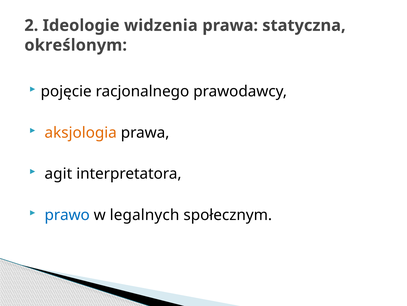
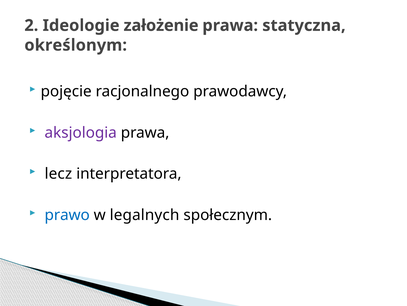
widzenia: widzenia -> założenie
aksjologia colour: orange -> purple
agit: agit -> lecz
